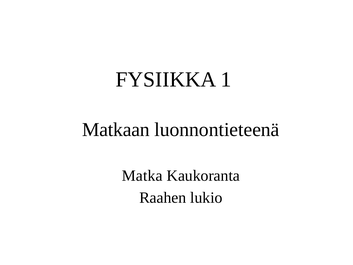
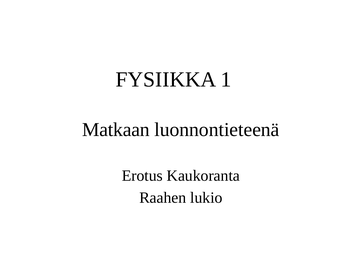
Matka: Matka -> Erotus
